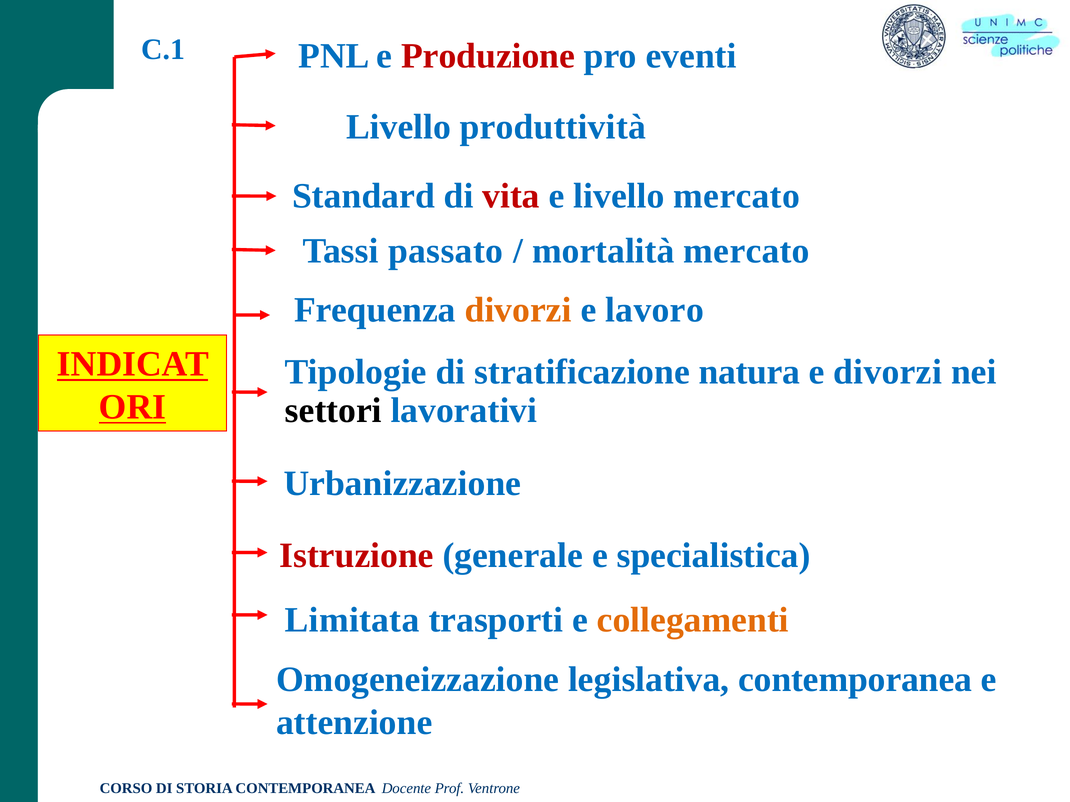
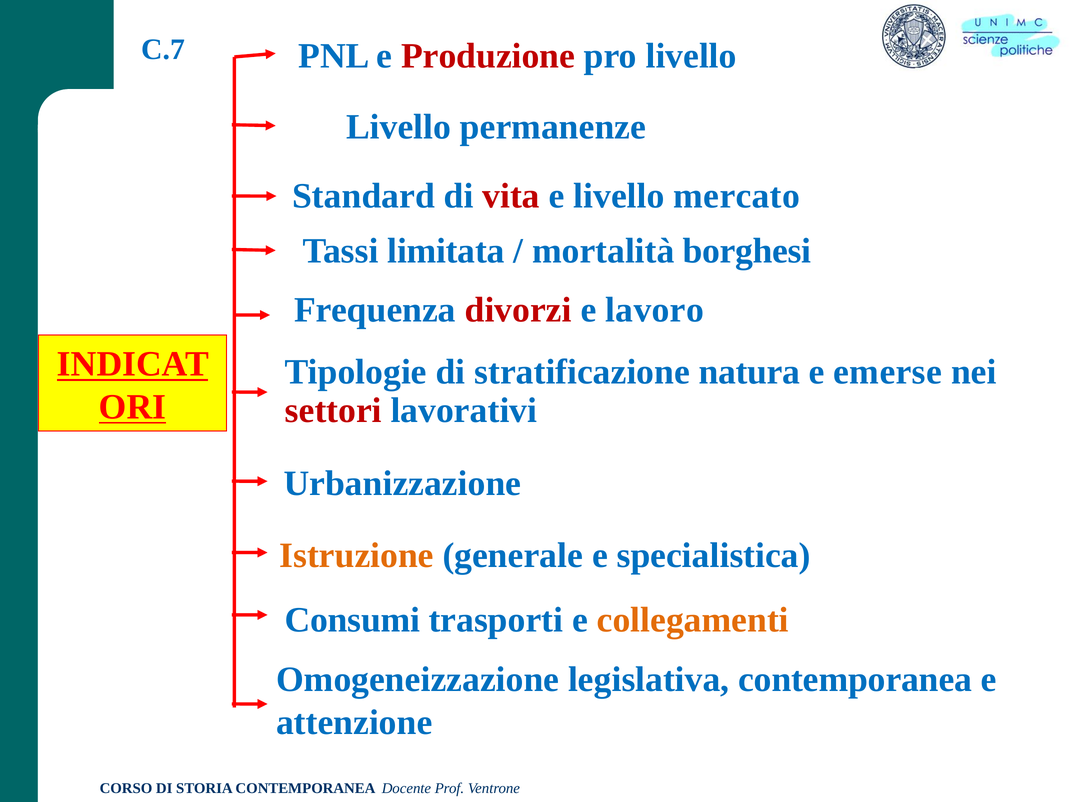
C.1: C.1 -> C.7
pro eventi: eventi -> livello
produttività: produttività -> permanenze
passato: passato -> limitata
mortalità mercato: mercato -> borghesi
divorzi at (518, 310) colour: orange -> red
e divorzi: divorzi -> emerse
settori colour: black -> red
Istruzione colour: red -> orange
Limitata: Limitata -> Consumi
